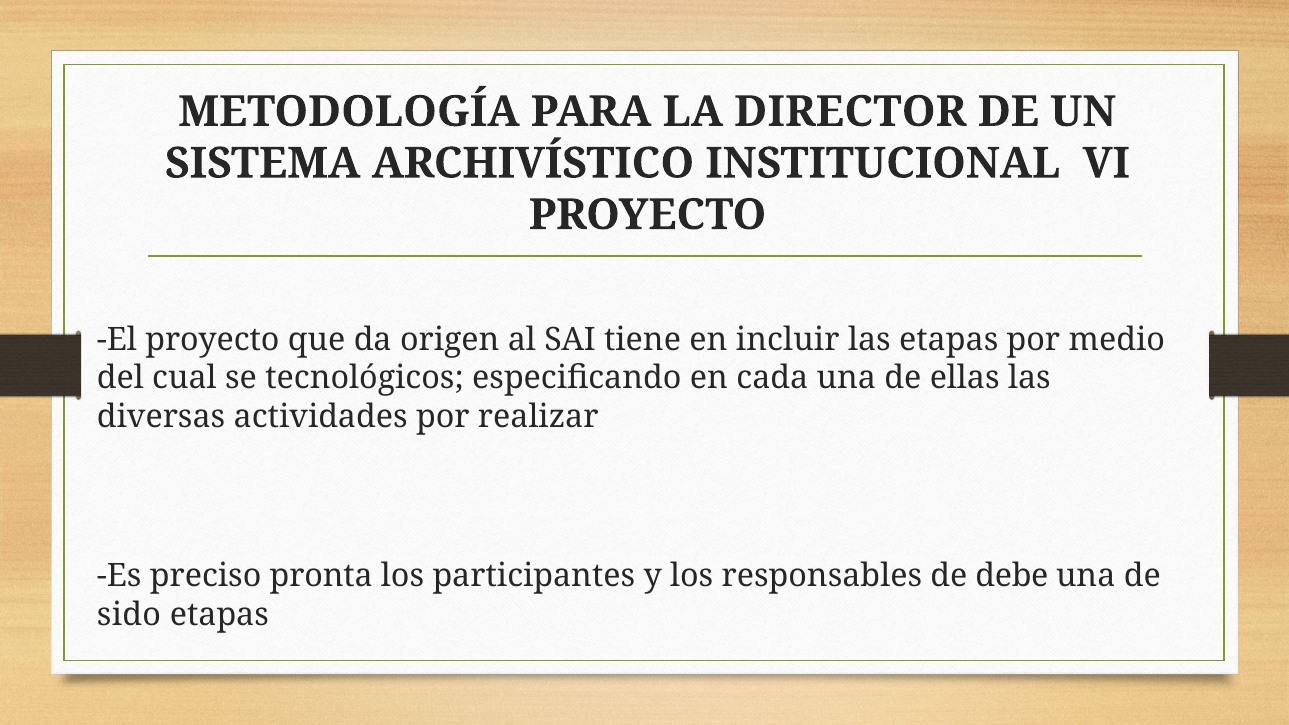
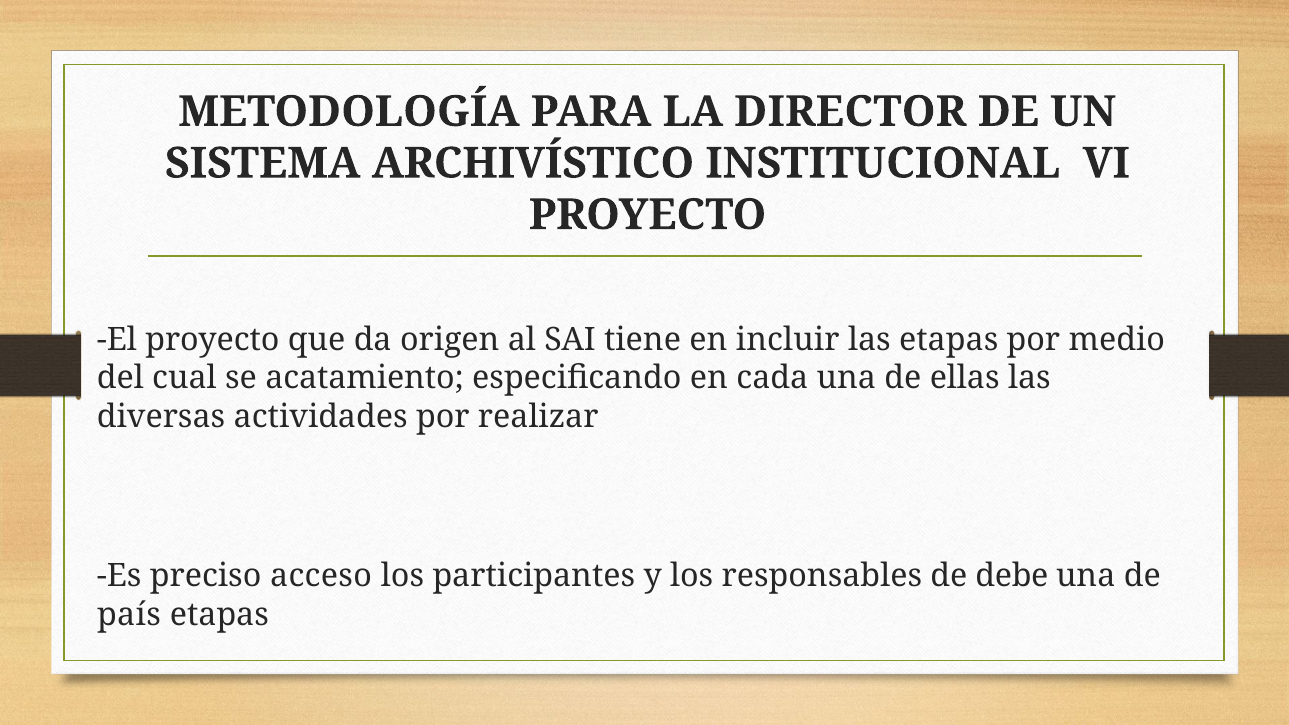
tecnológicos: tecnológicos -> acatamiento
pronta: pronta -> acceso
sido: sido -> país
